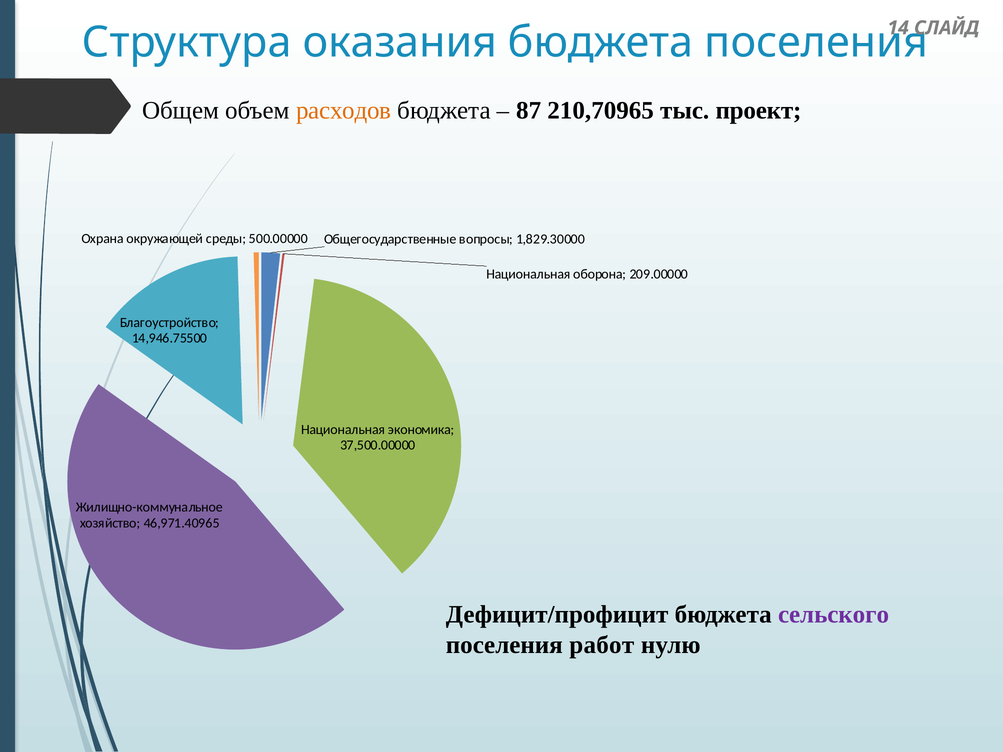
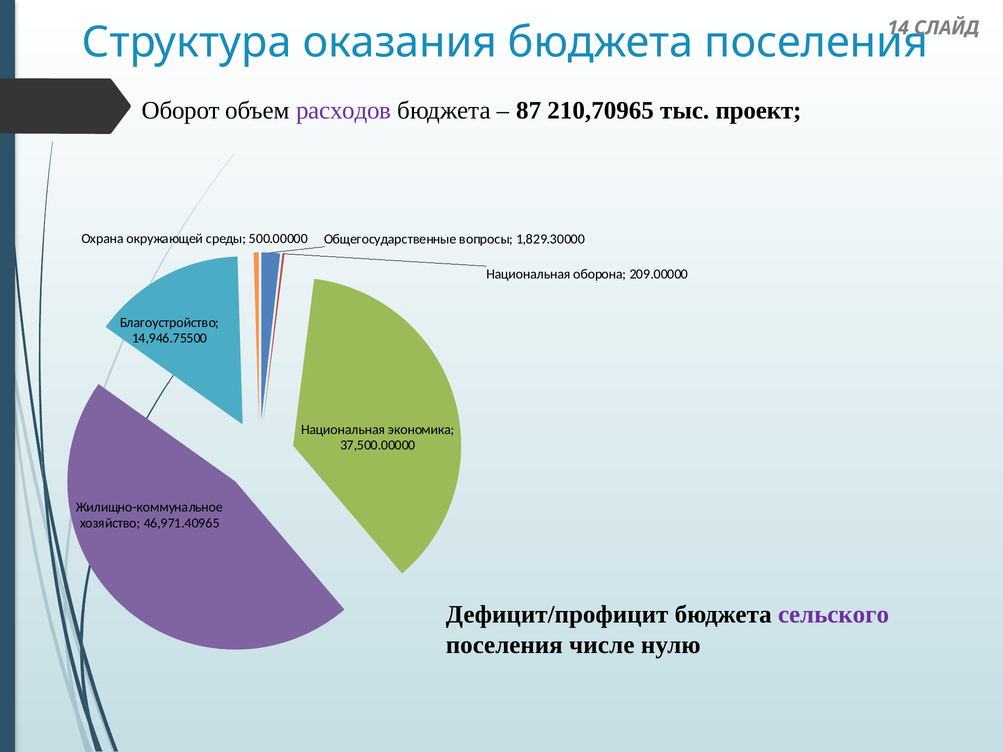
Общем: Общем -> Оборот
расходов colour: orange -> purple
работ: работ -> числе
